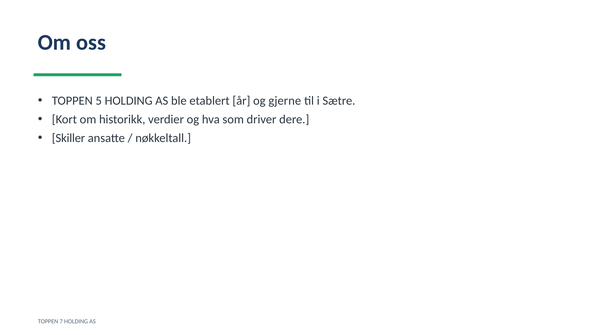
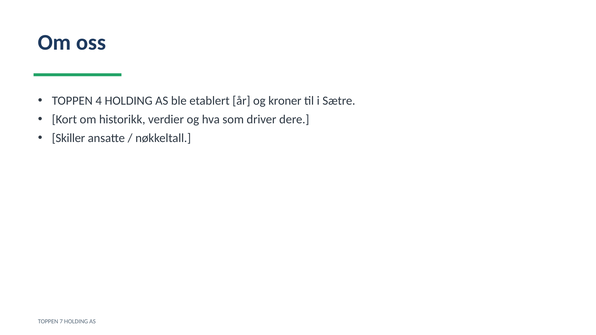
5: 5 -> 4
gjerne: gjerne -> kroner
